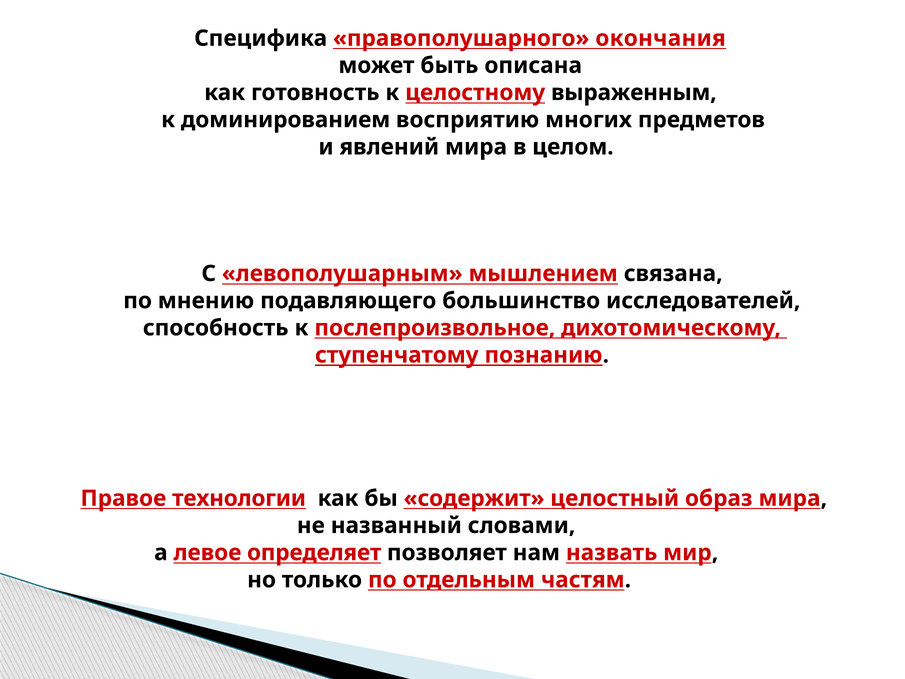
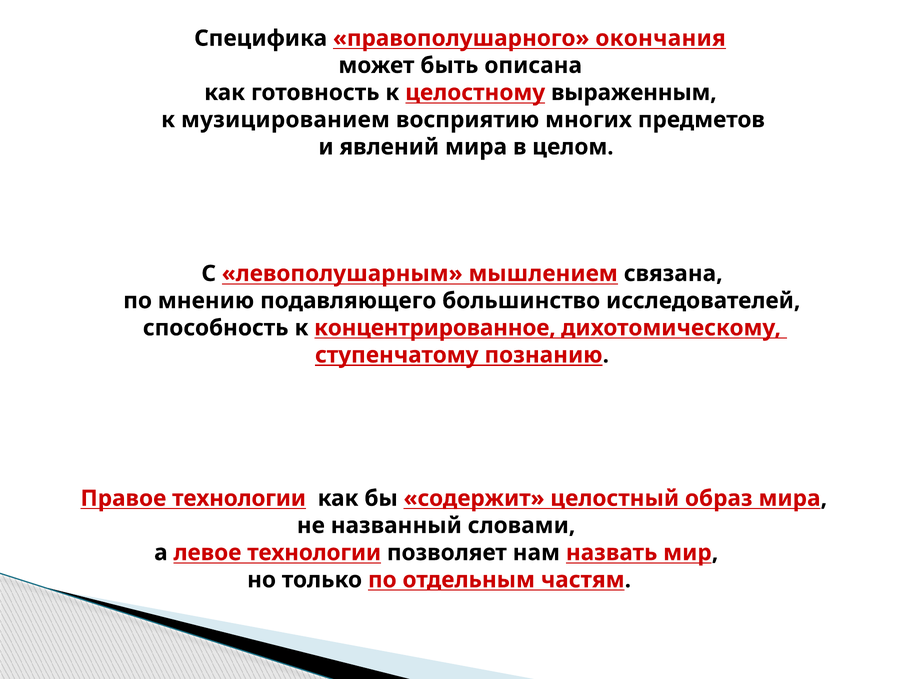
доминированием: доминированием -> музицированием
послепроизвольное: послепроизвольное -> концентрированное
левое определяет: определяет -> технологии
